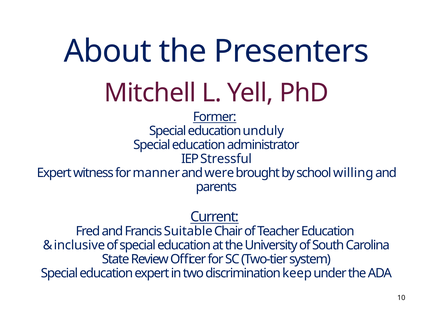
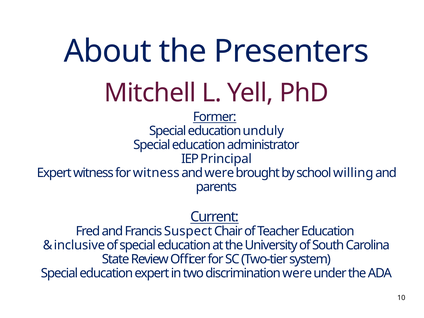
Stressful: Stressful -> Principal
for manner: manner -> witness
Suitable: Suitable -> Suspect
discrimination keep: keep -> were
